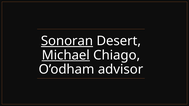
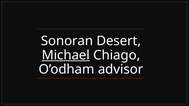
Sonoran underline: present -> none
